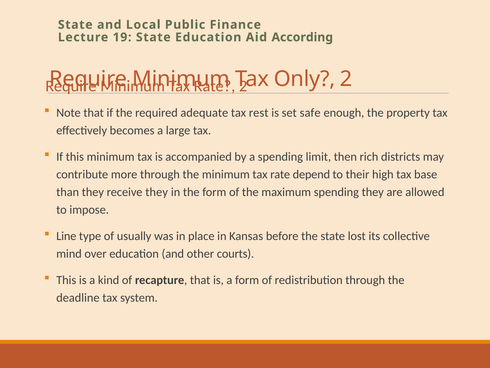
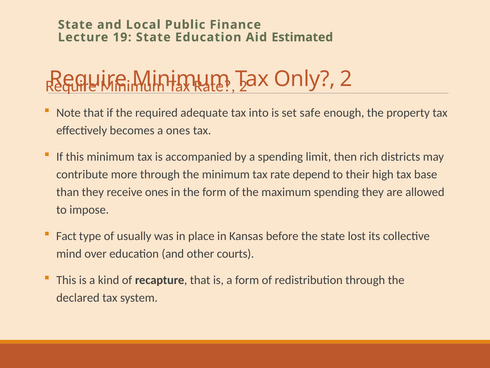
According: According -> Estimated
rest: rest -> into
a large: large -> ones
receive they: they -> ones
Line: Line -> Fact
deadline: deadline -> declared
